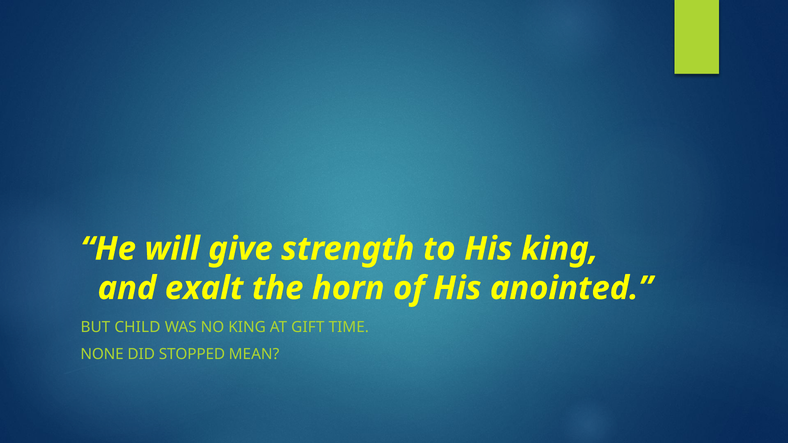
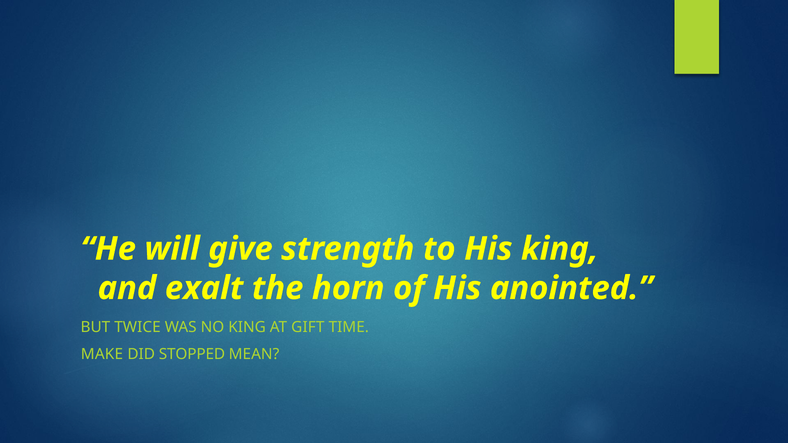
CHILD: CHILD -> TWICE
NONE: NONE -> MAKE
